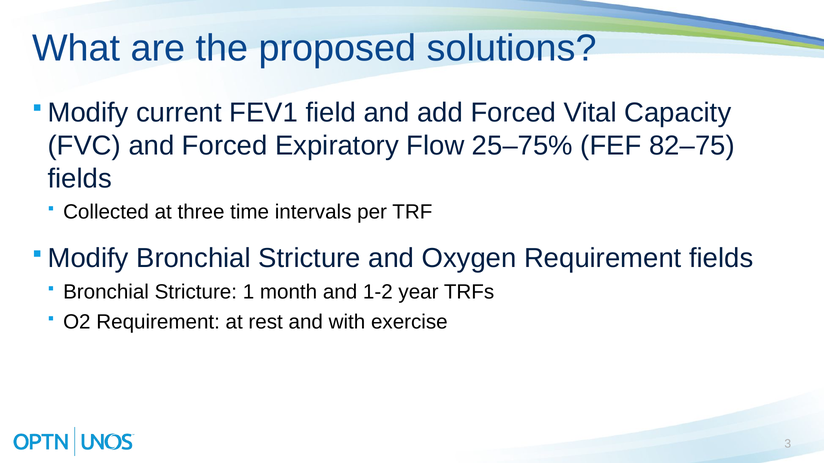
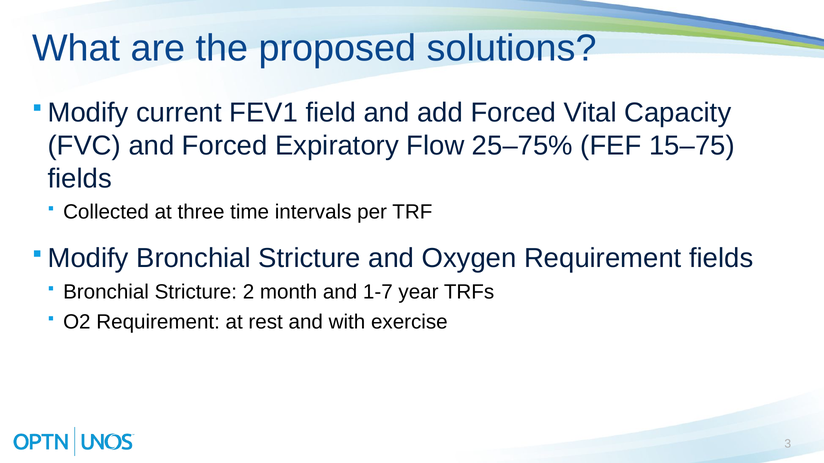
82–75: 82–75 -> 15–75
1: 1 -> 2
1-2: 1-2 -> 1-7
